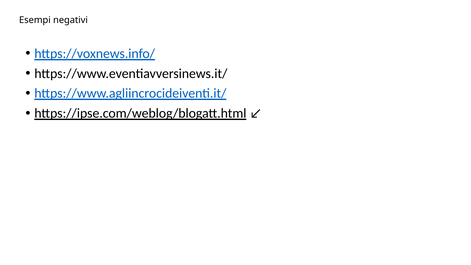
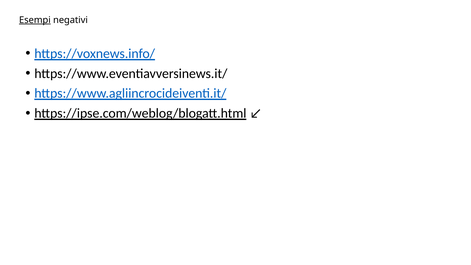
Esempi underline: none -> present
